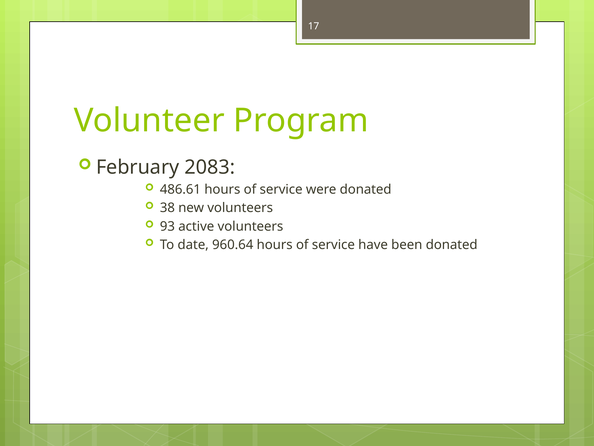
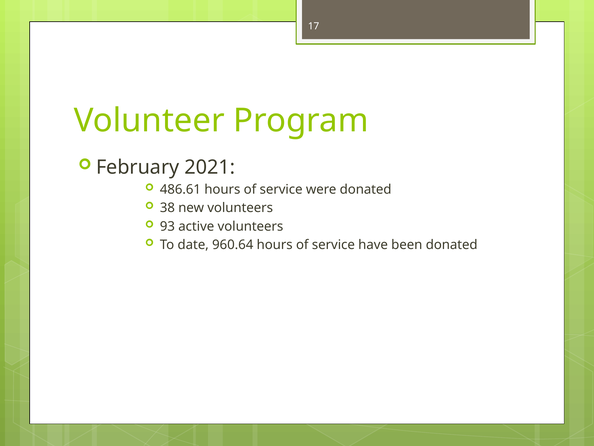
2083: 2083 -> 2021
